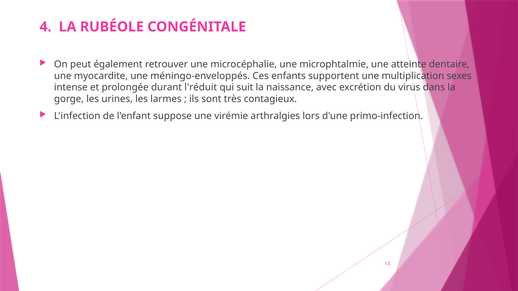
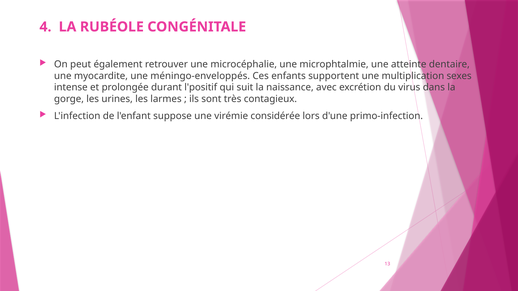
l'réduit: l'réduit -> l'positif
arthralgies: arthralgies -> considérée
